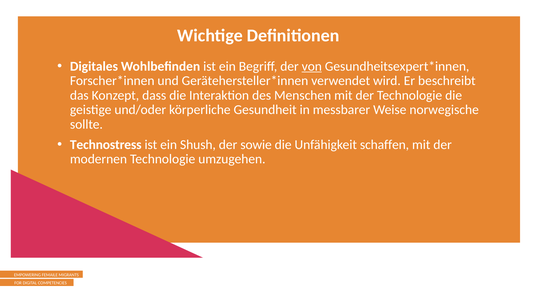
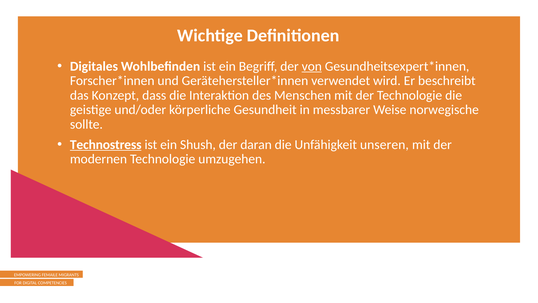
Technostress underline: none -> present
sowie: sowie -> daran
schaffen: schaffen -> unseren
